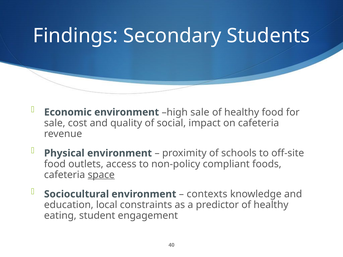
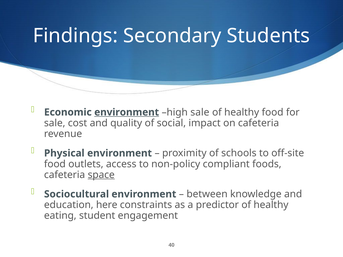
environment at (127, 112) underline: none -> present
contexts: contexts -> between
local: local -> here
